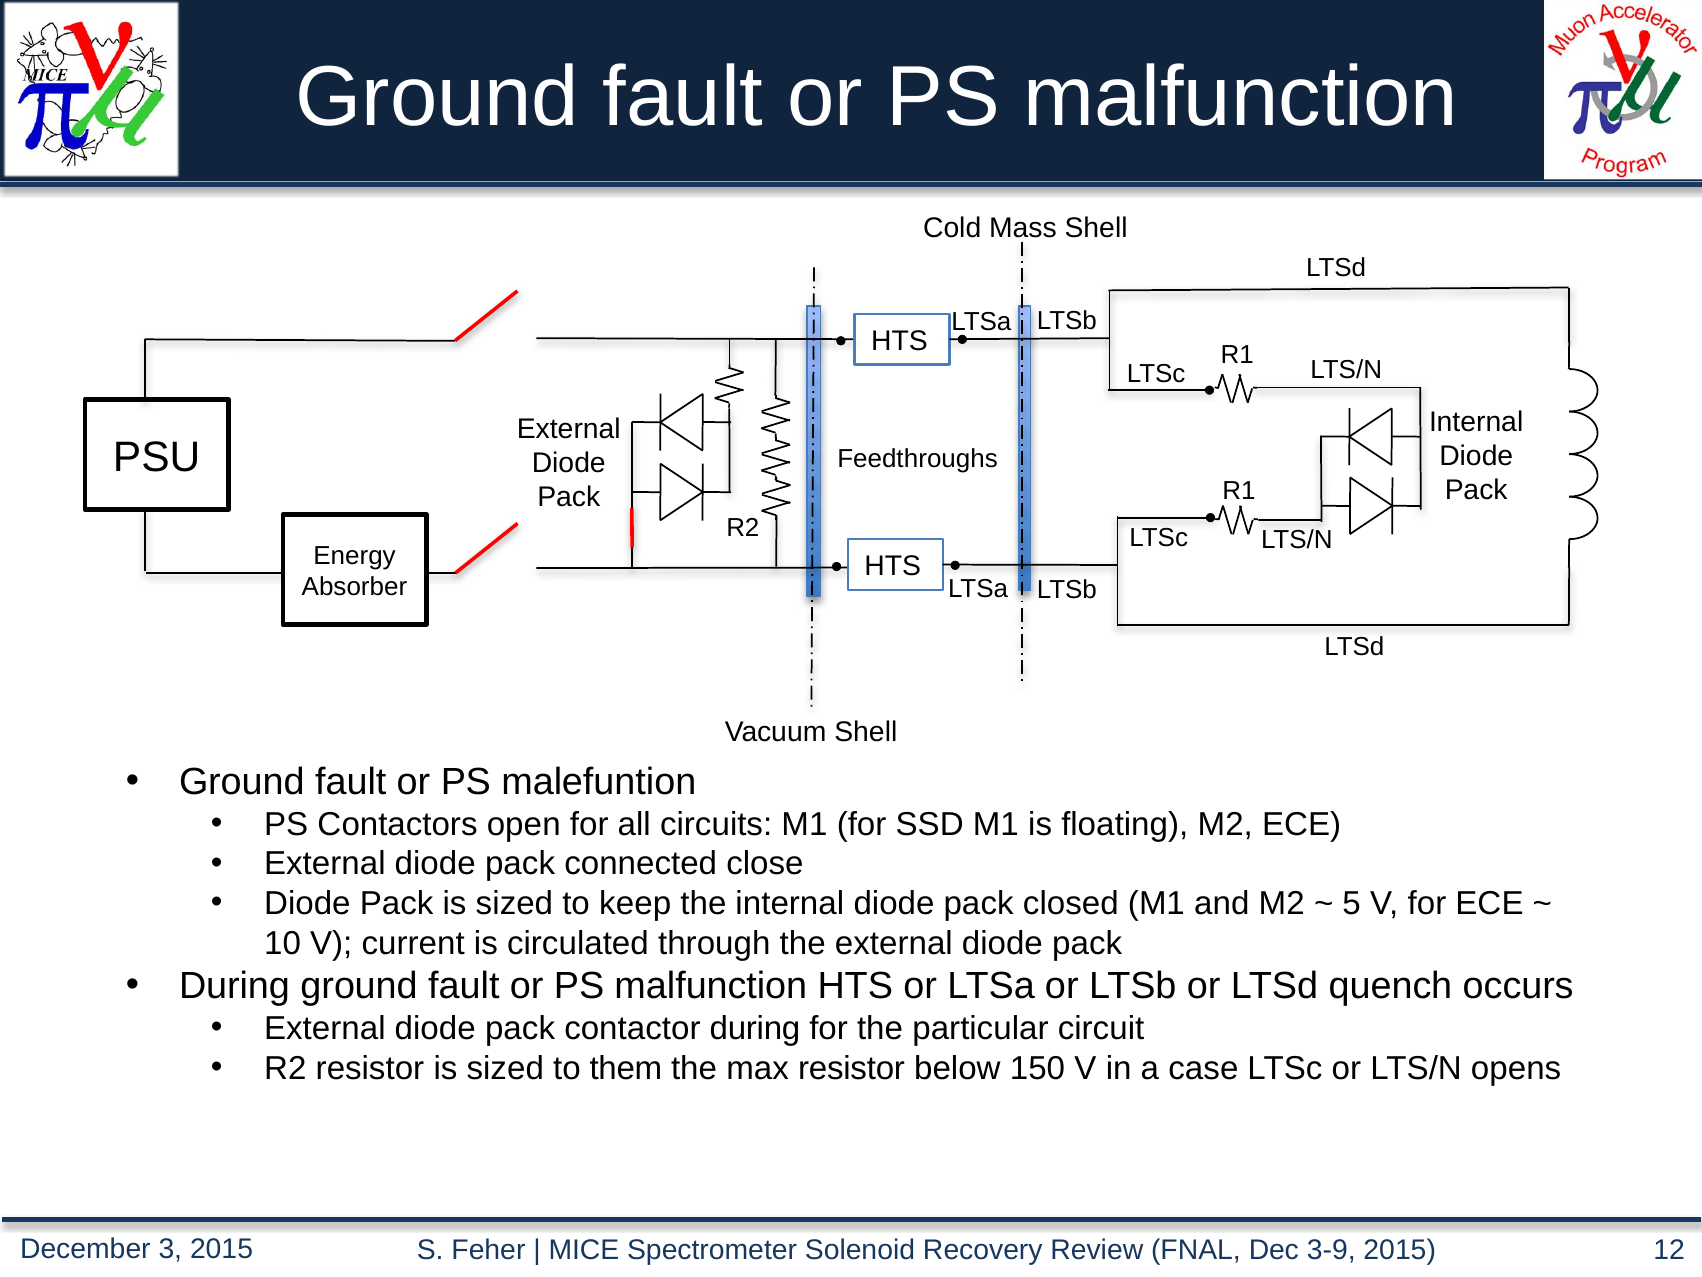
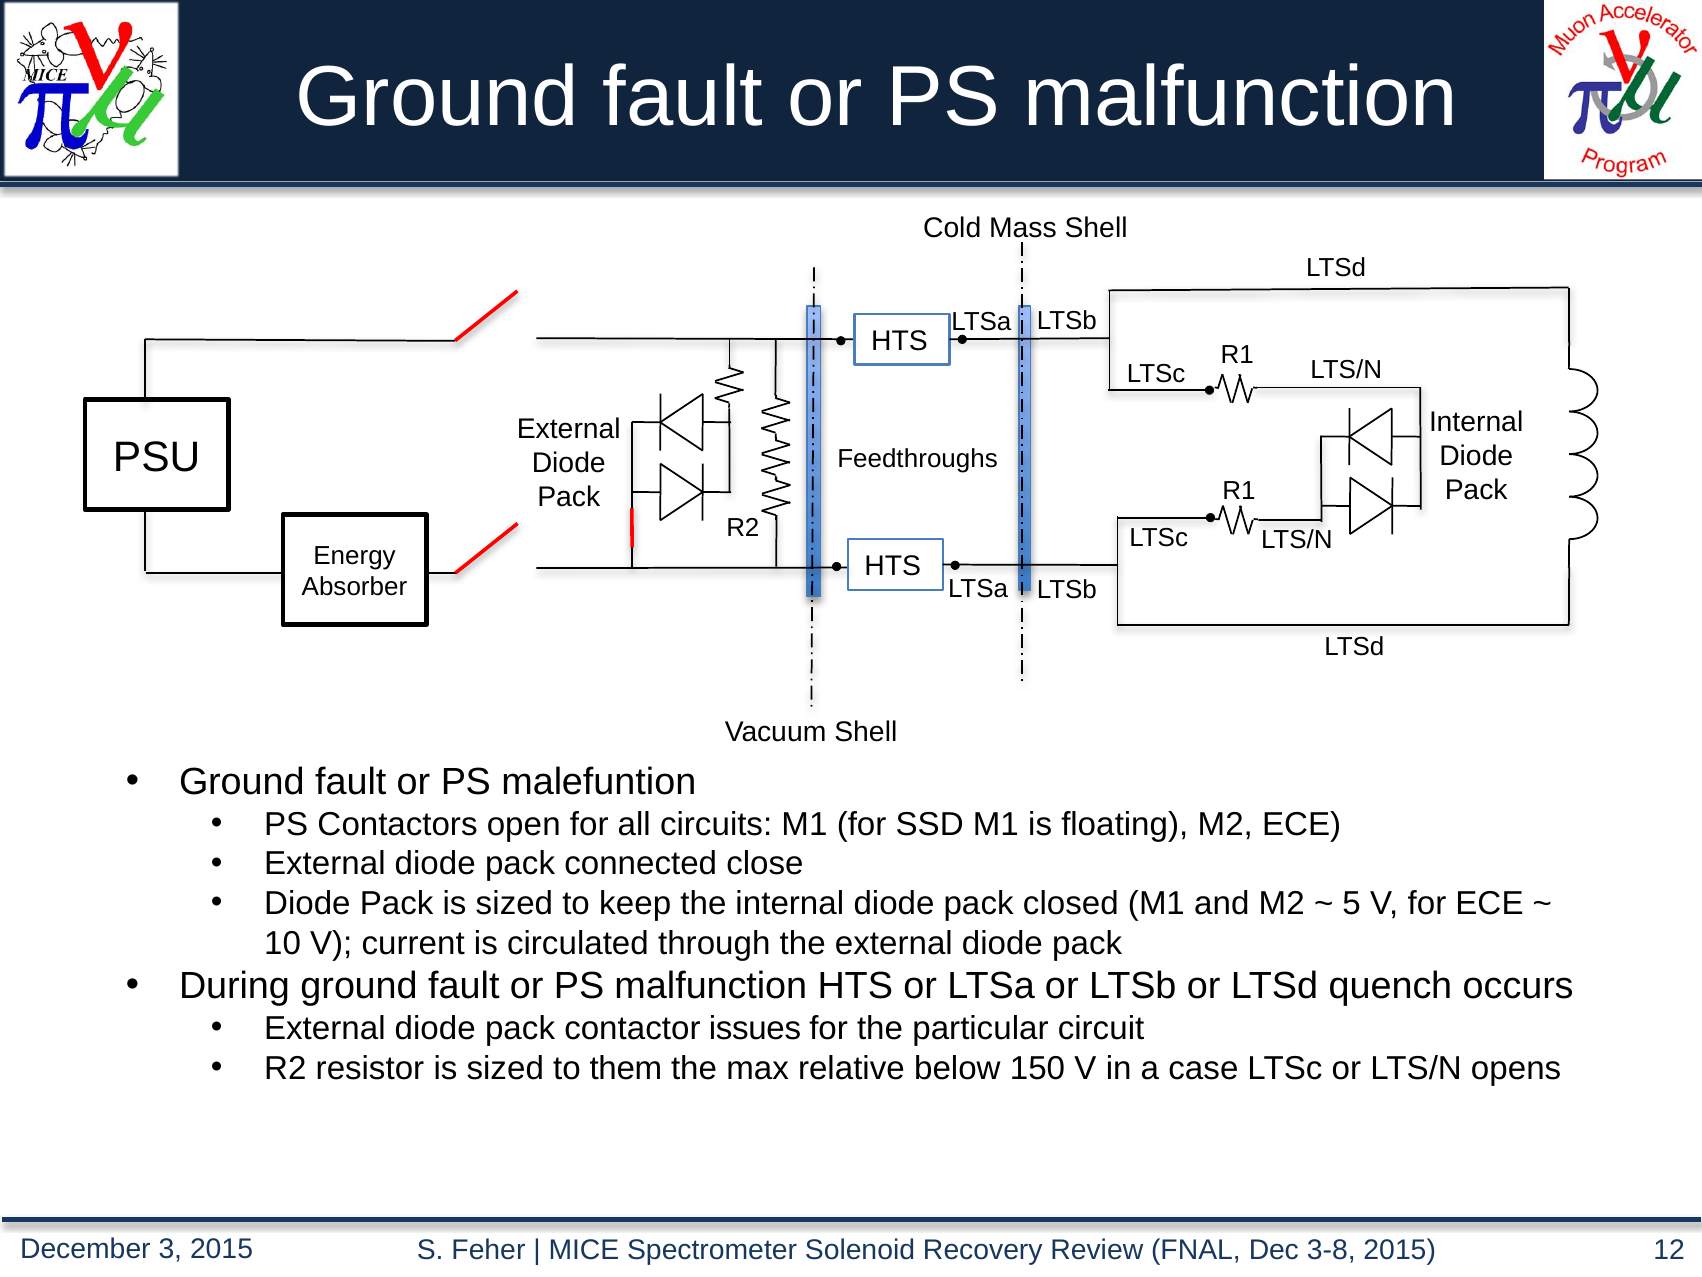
contactor during: during -> issues
max resistor: resistor -> relative
3-9: 3-9 -> 3-8
